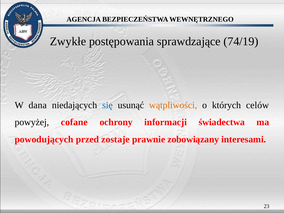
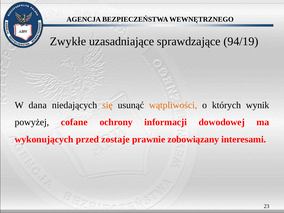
postępowania: postępowania -> uzasadniające
74/19: 74/19 -> 94/19
się colour: blue -> orange
celów: celów -> wynik
świadectwa: świadectwa -> dowodowej
powodujących: powodujących -> wykonujących
